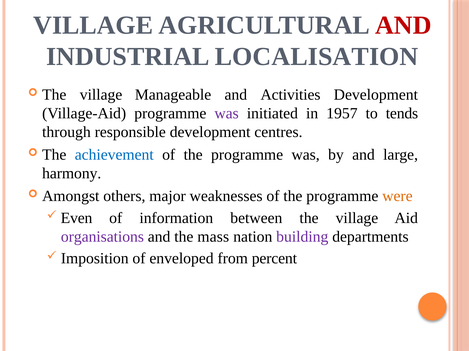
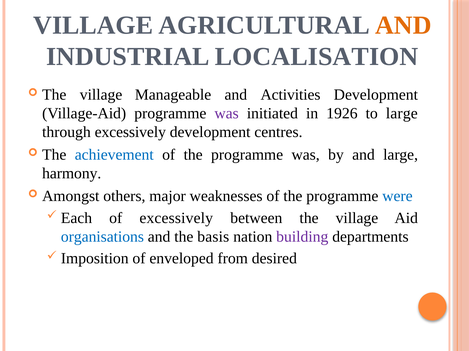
AND at (403, 25) colour: red -> orange
1957: 1957 -> 1926
to tends: tends -> large
through responsible: responsible -> excessively
were colour: orange -> blue
Even: Even -> Each
of information: information -> excessively
organisations colour: purple -> blue
mass: mass -> basis
percent: percent -> desired
